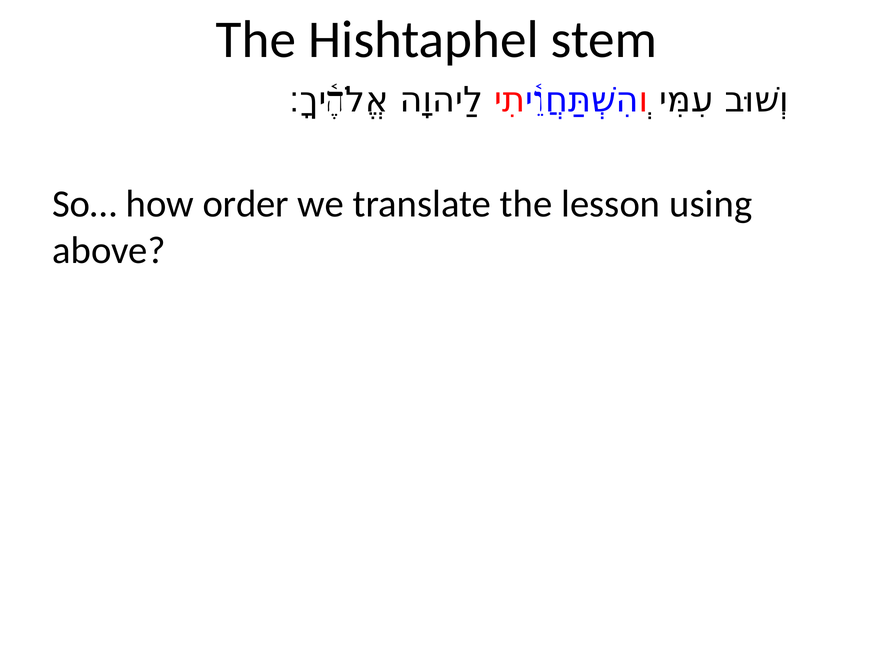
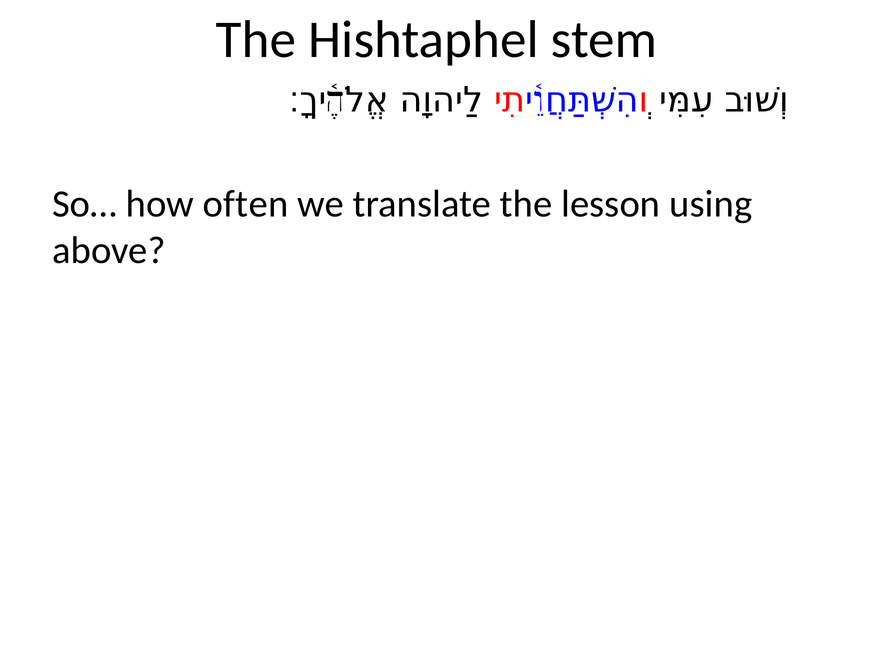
order: order -> often
